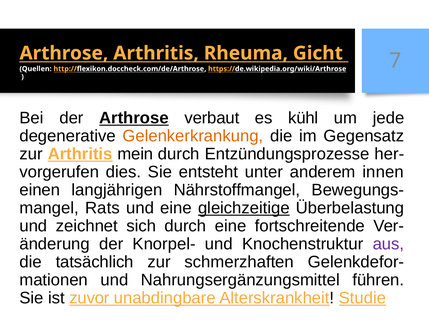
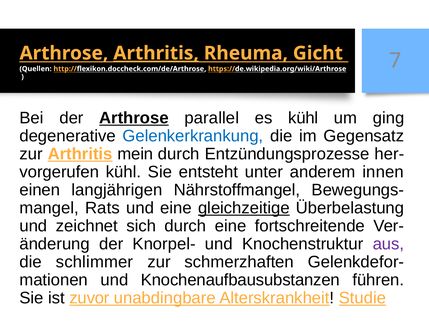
Arthritis at (156, 53) underline: none -> present
verbaut: verbaut -> parallel
jede: jede -> ging
Gelenkerkrankung colour: orange -> blue
dies at (124, 172): dies -> kühl
tatsächlich: tatsächlich -> schlimmer
Nahrungsergänzungsmittel: Nahrungsergänzungsmittel -> Knochenaufbausubstanzen
